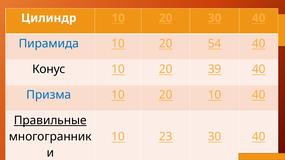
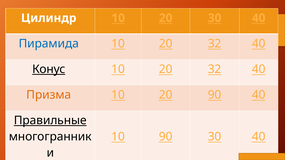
54 at (215, 44): 54 -> 32
Конус underline: none -> present
39 at (215, 69): 39 -> 32
Призма colour: blue -> orange
20 10: 10 -> 90
10 23: 23 -> 90
